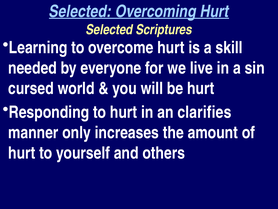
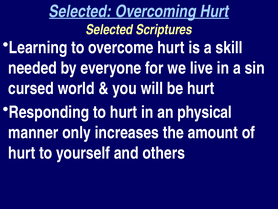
clarifies: clarifies -> physical
